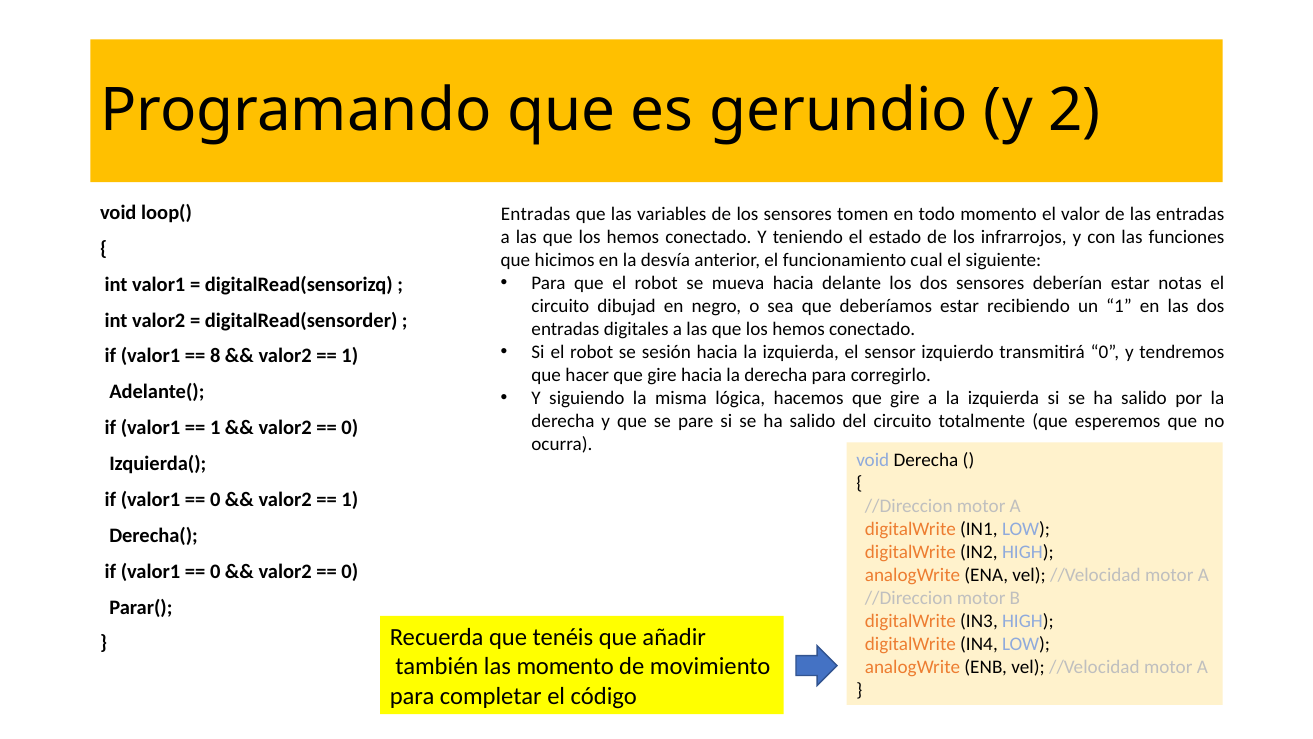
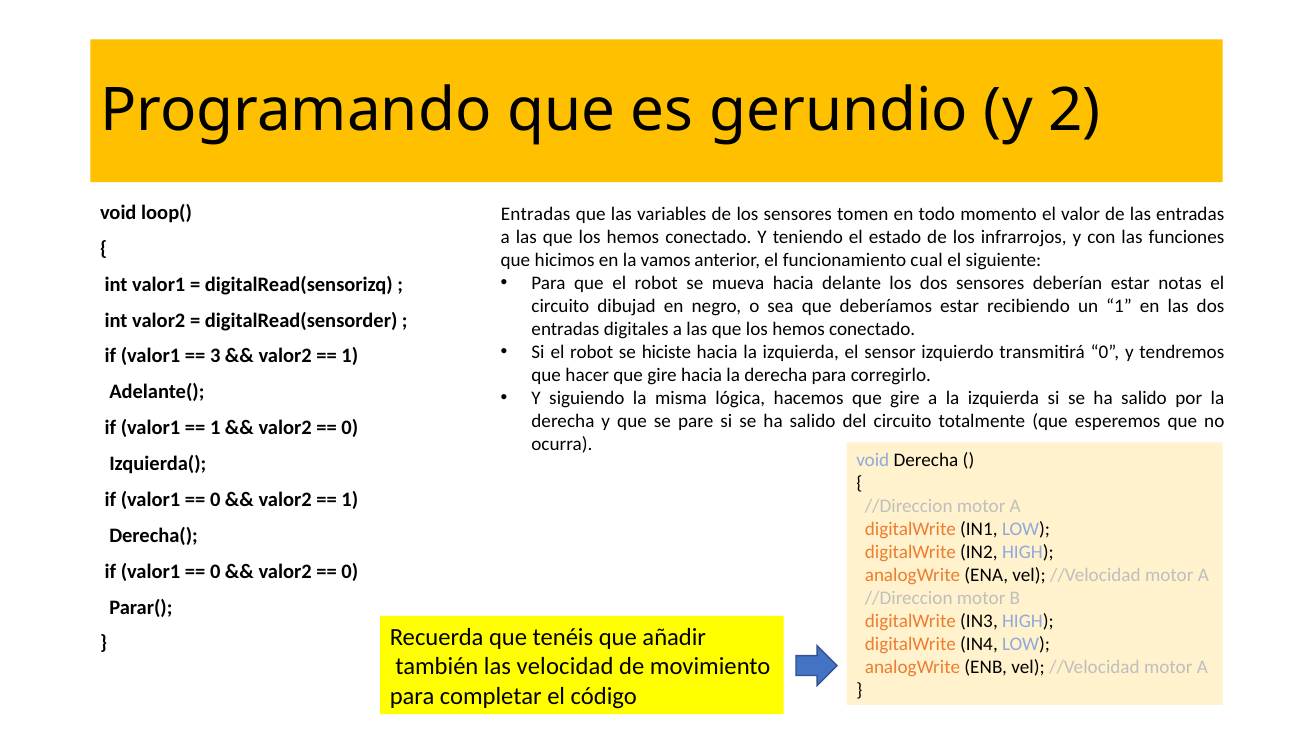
desvía: desvía -> vamos
sesión: sesión -> hiciste
8: 8 -> 3
las momento: momento -> velocidad
